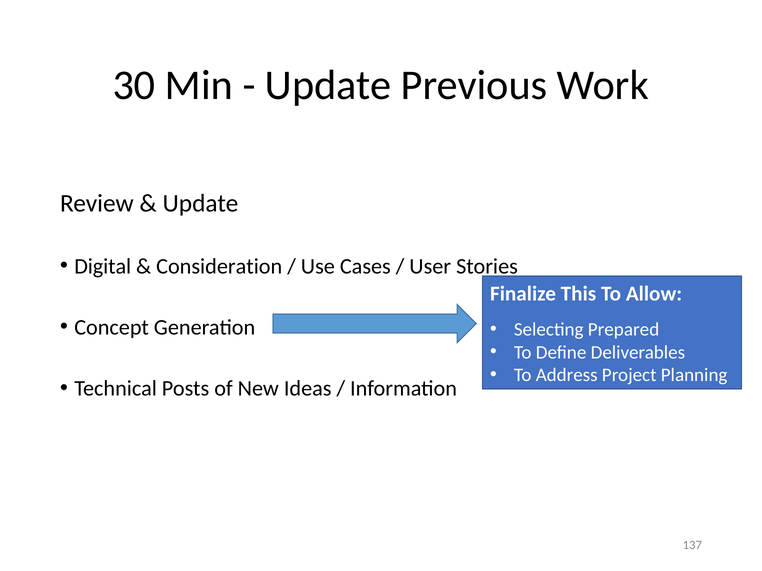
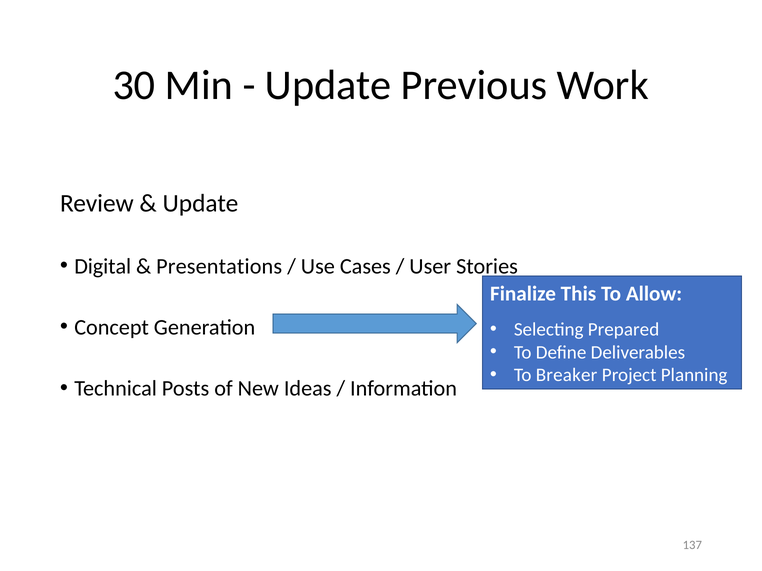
Consideration: Consideration -> Presentations
Address: Address -> Breaker
